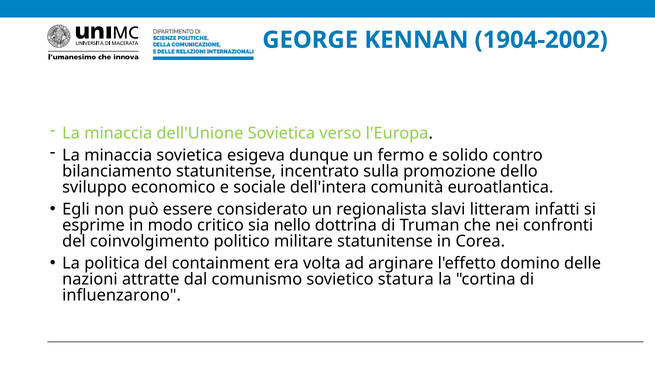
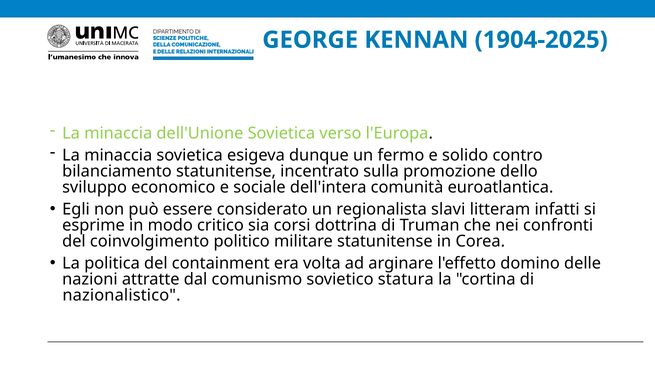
1904-2002: 1904-2002 -> 1904-2025
nello: nello -> corsi
influenzarono: influenzarono -> nazionalistico
